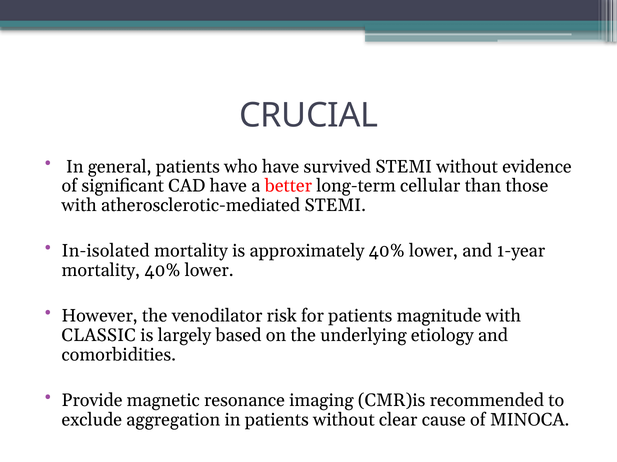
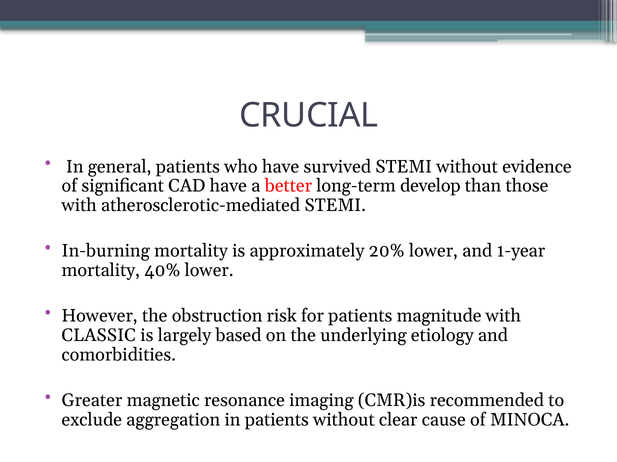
cellular: cellular -> develop
In-isolated: In-isolated -> In-burning
approximately 40%: 40% -> 20%
venodilator: venodilator -> obstruction
Provide: Provide -> Greater
